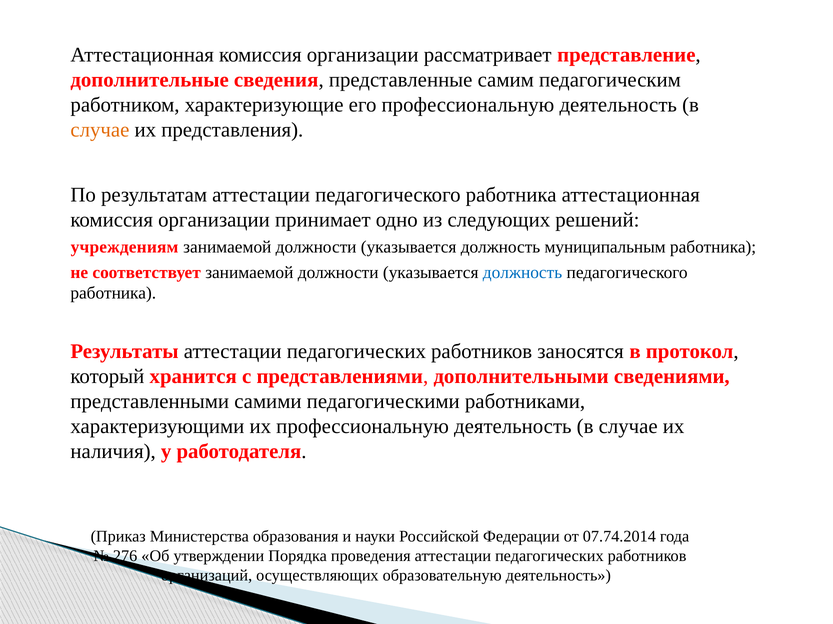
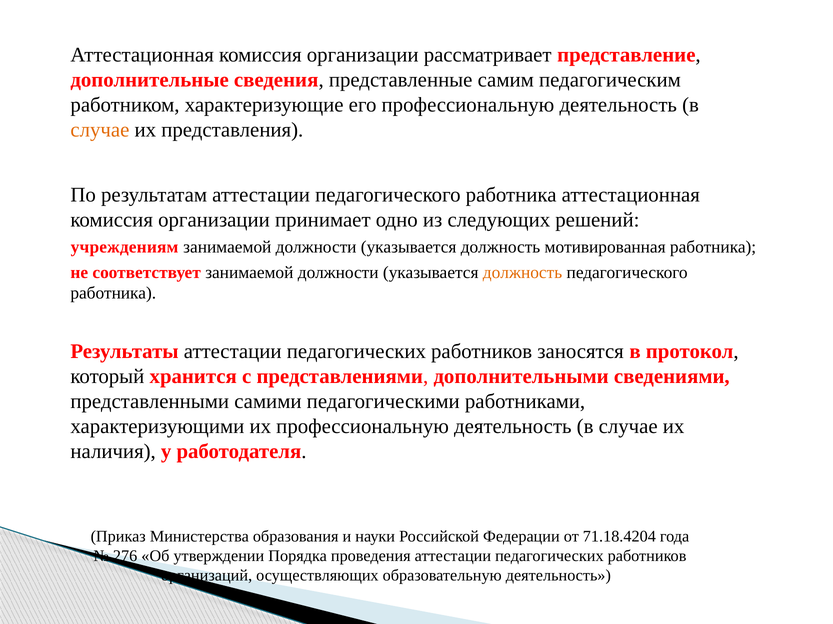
муниципальным: муниципальным -> мотивированная
должность at (523, 273) colour: blue -> orange
07.74.2014: 07.74.2014 -> 71.18.4204
